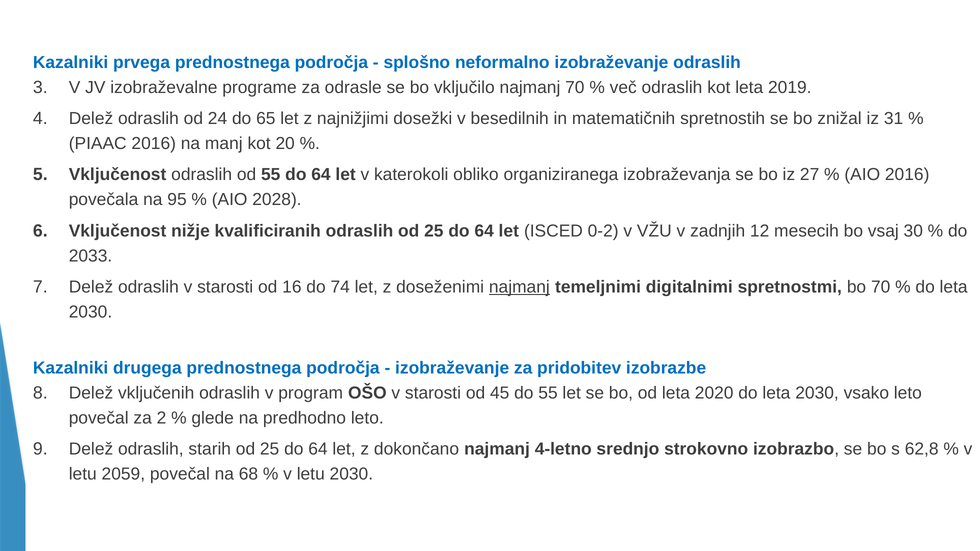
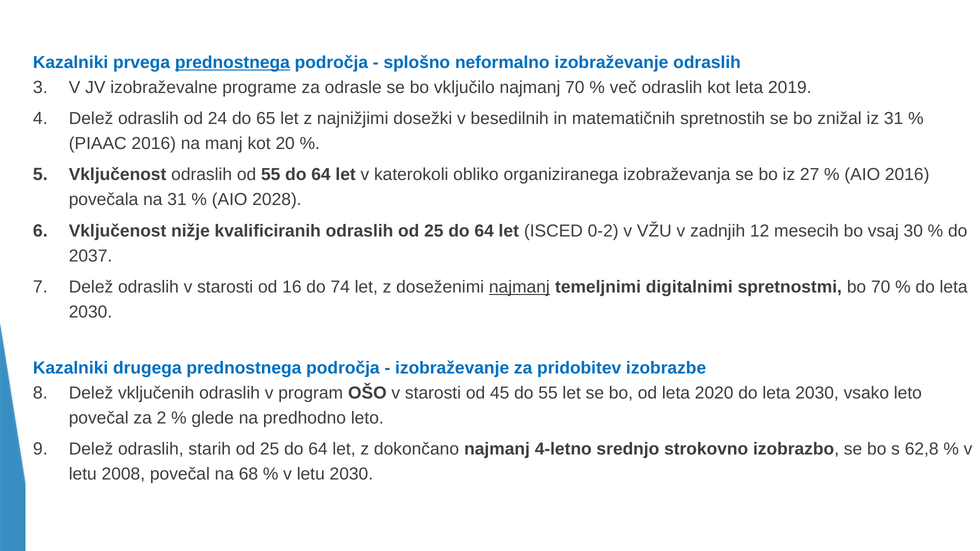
prednostnega at (232, 63) underline: none -> present
na 95: 95 -> 31
2033: 2033 -> 2037
2059: 2059 -> 2008
